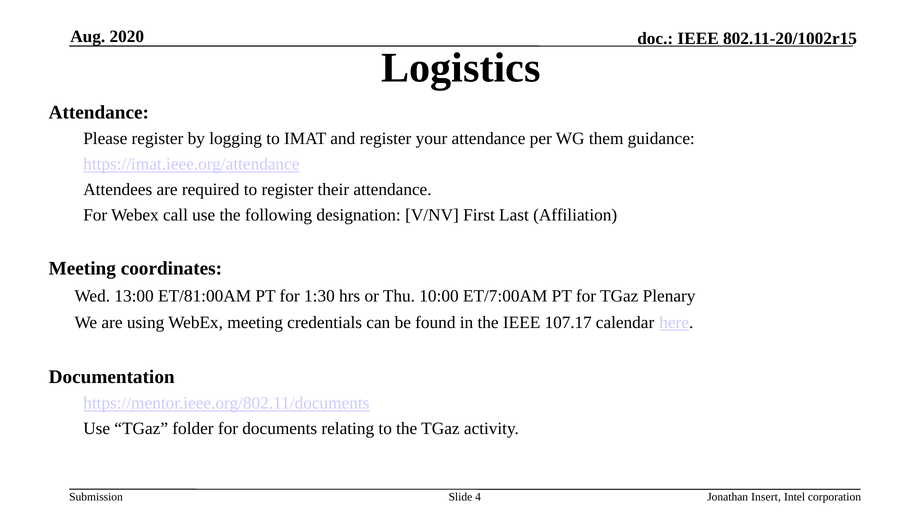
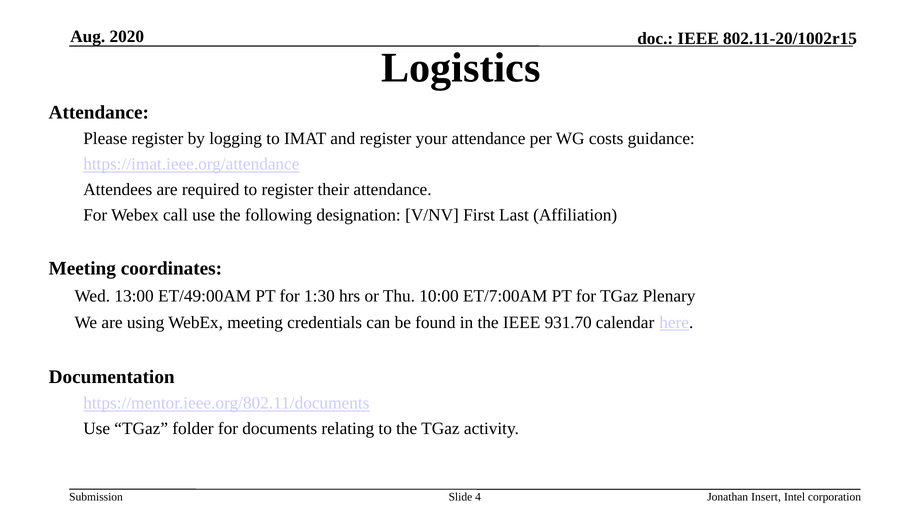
them: them -> costs
ET/81:00AM: ET/81:00AM -> ET/49:00AM
107.17: 107.17 -> 931.70
